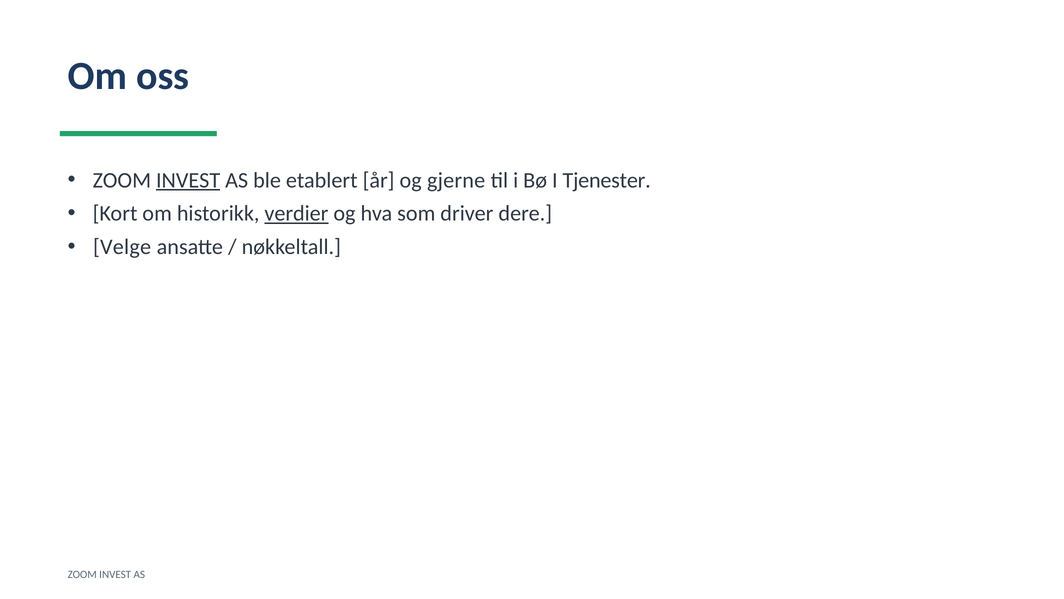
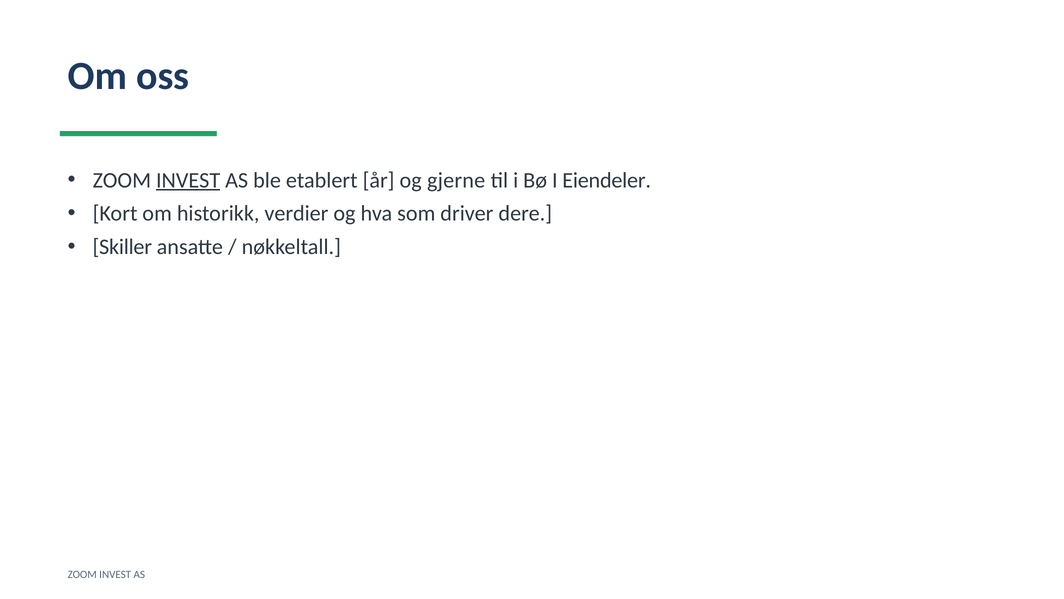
Tjenester: Tjenester -> Eiendeler
verdier underline: present -> none
Velge: Velge -> Skiller
